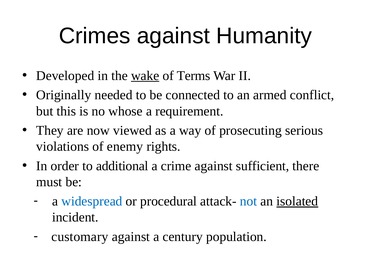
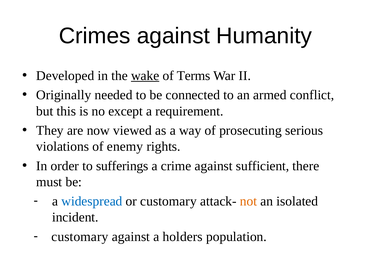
whose: whose -> except
additional: additional -> sufferings
or procedural: procedural -> customary
not colour: blue -> orange
isolated underline: present -> none
century: century -> holders
